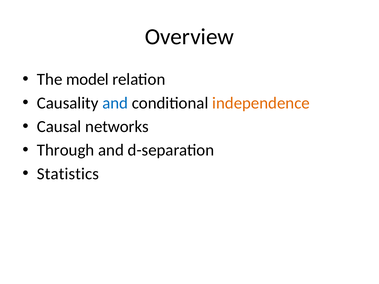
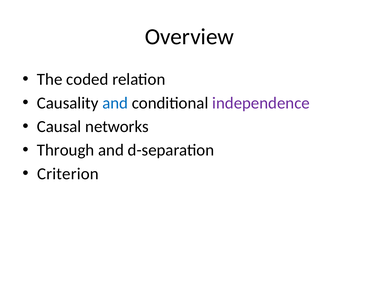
model: model -> coded
independence colour: orange -> purple
Statistics: Statistics -> Criterion
